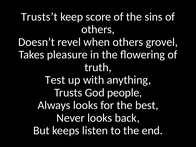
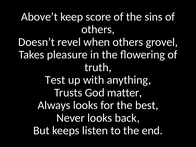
Trusts’t: Trusts’t -> Above’t
people: people -> matter
